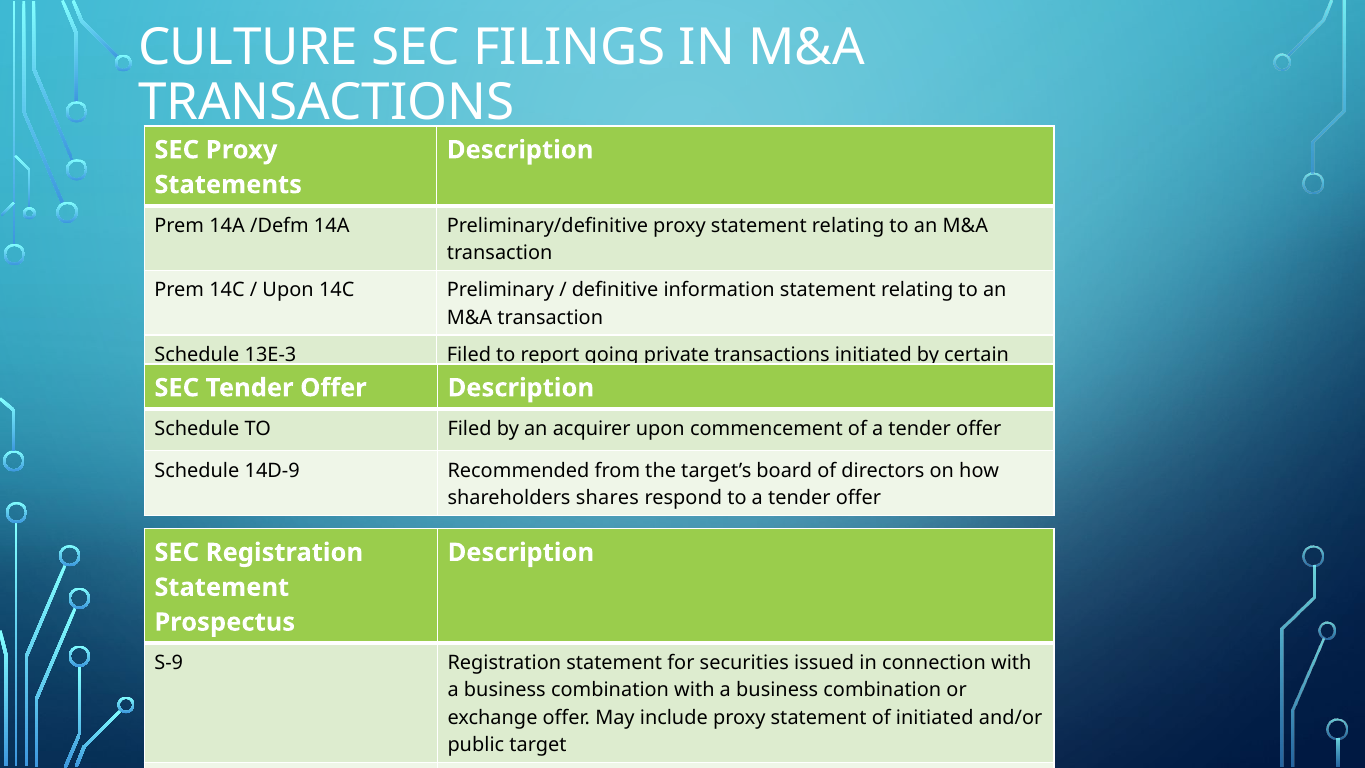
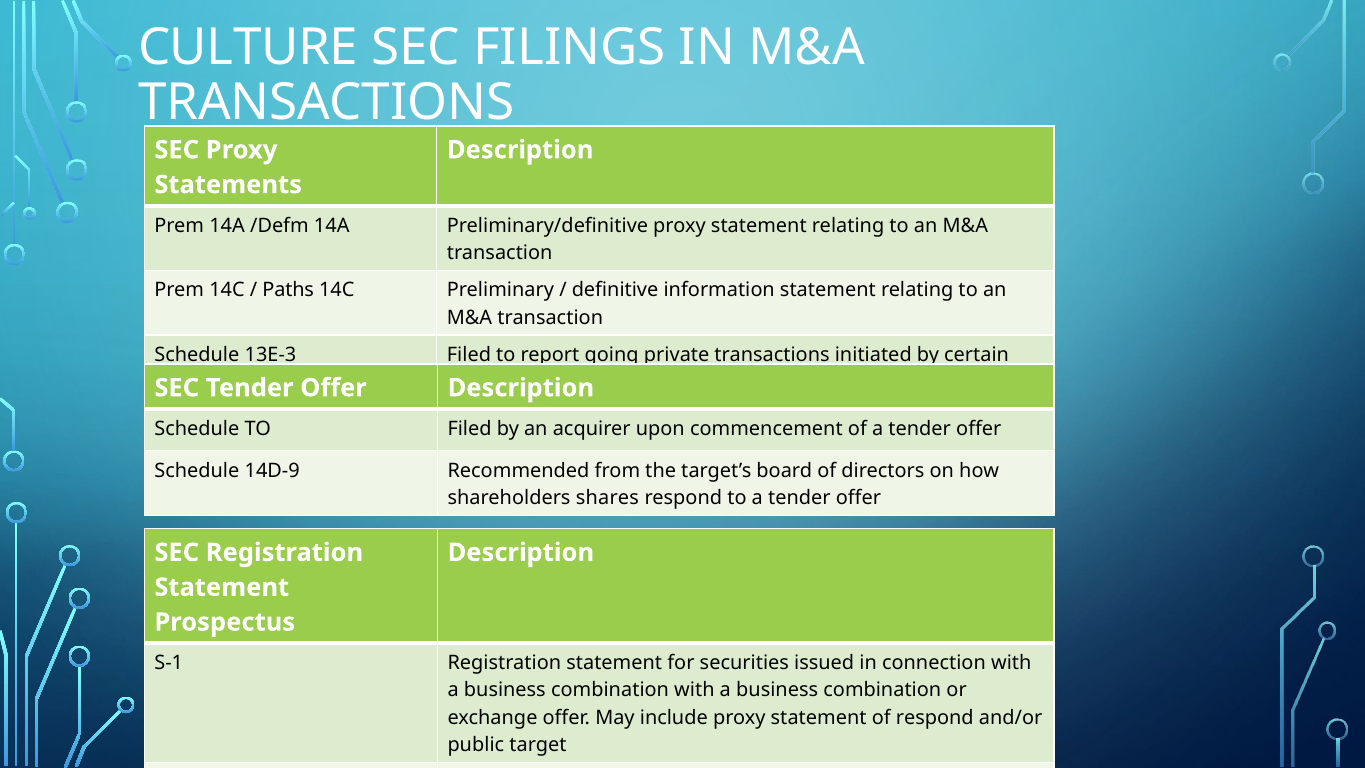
Upon at (288, 290): Upon -> Paths
S-9: S-9 -> S-1
of initiated: initiated -> respond
